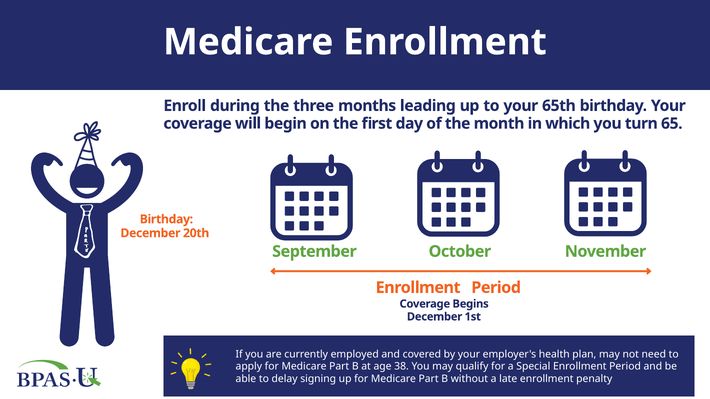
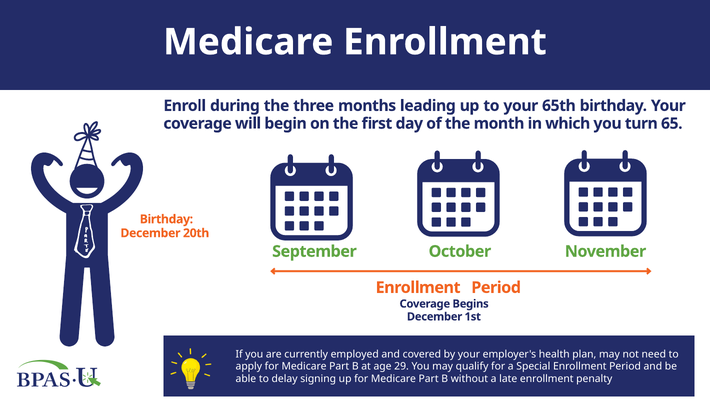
38: 38 -> 29
